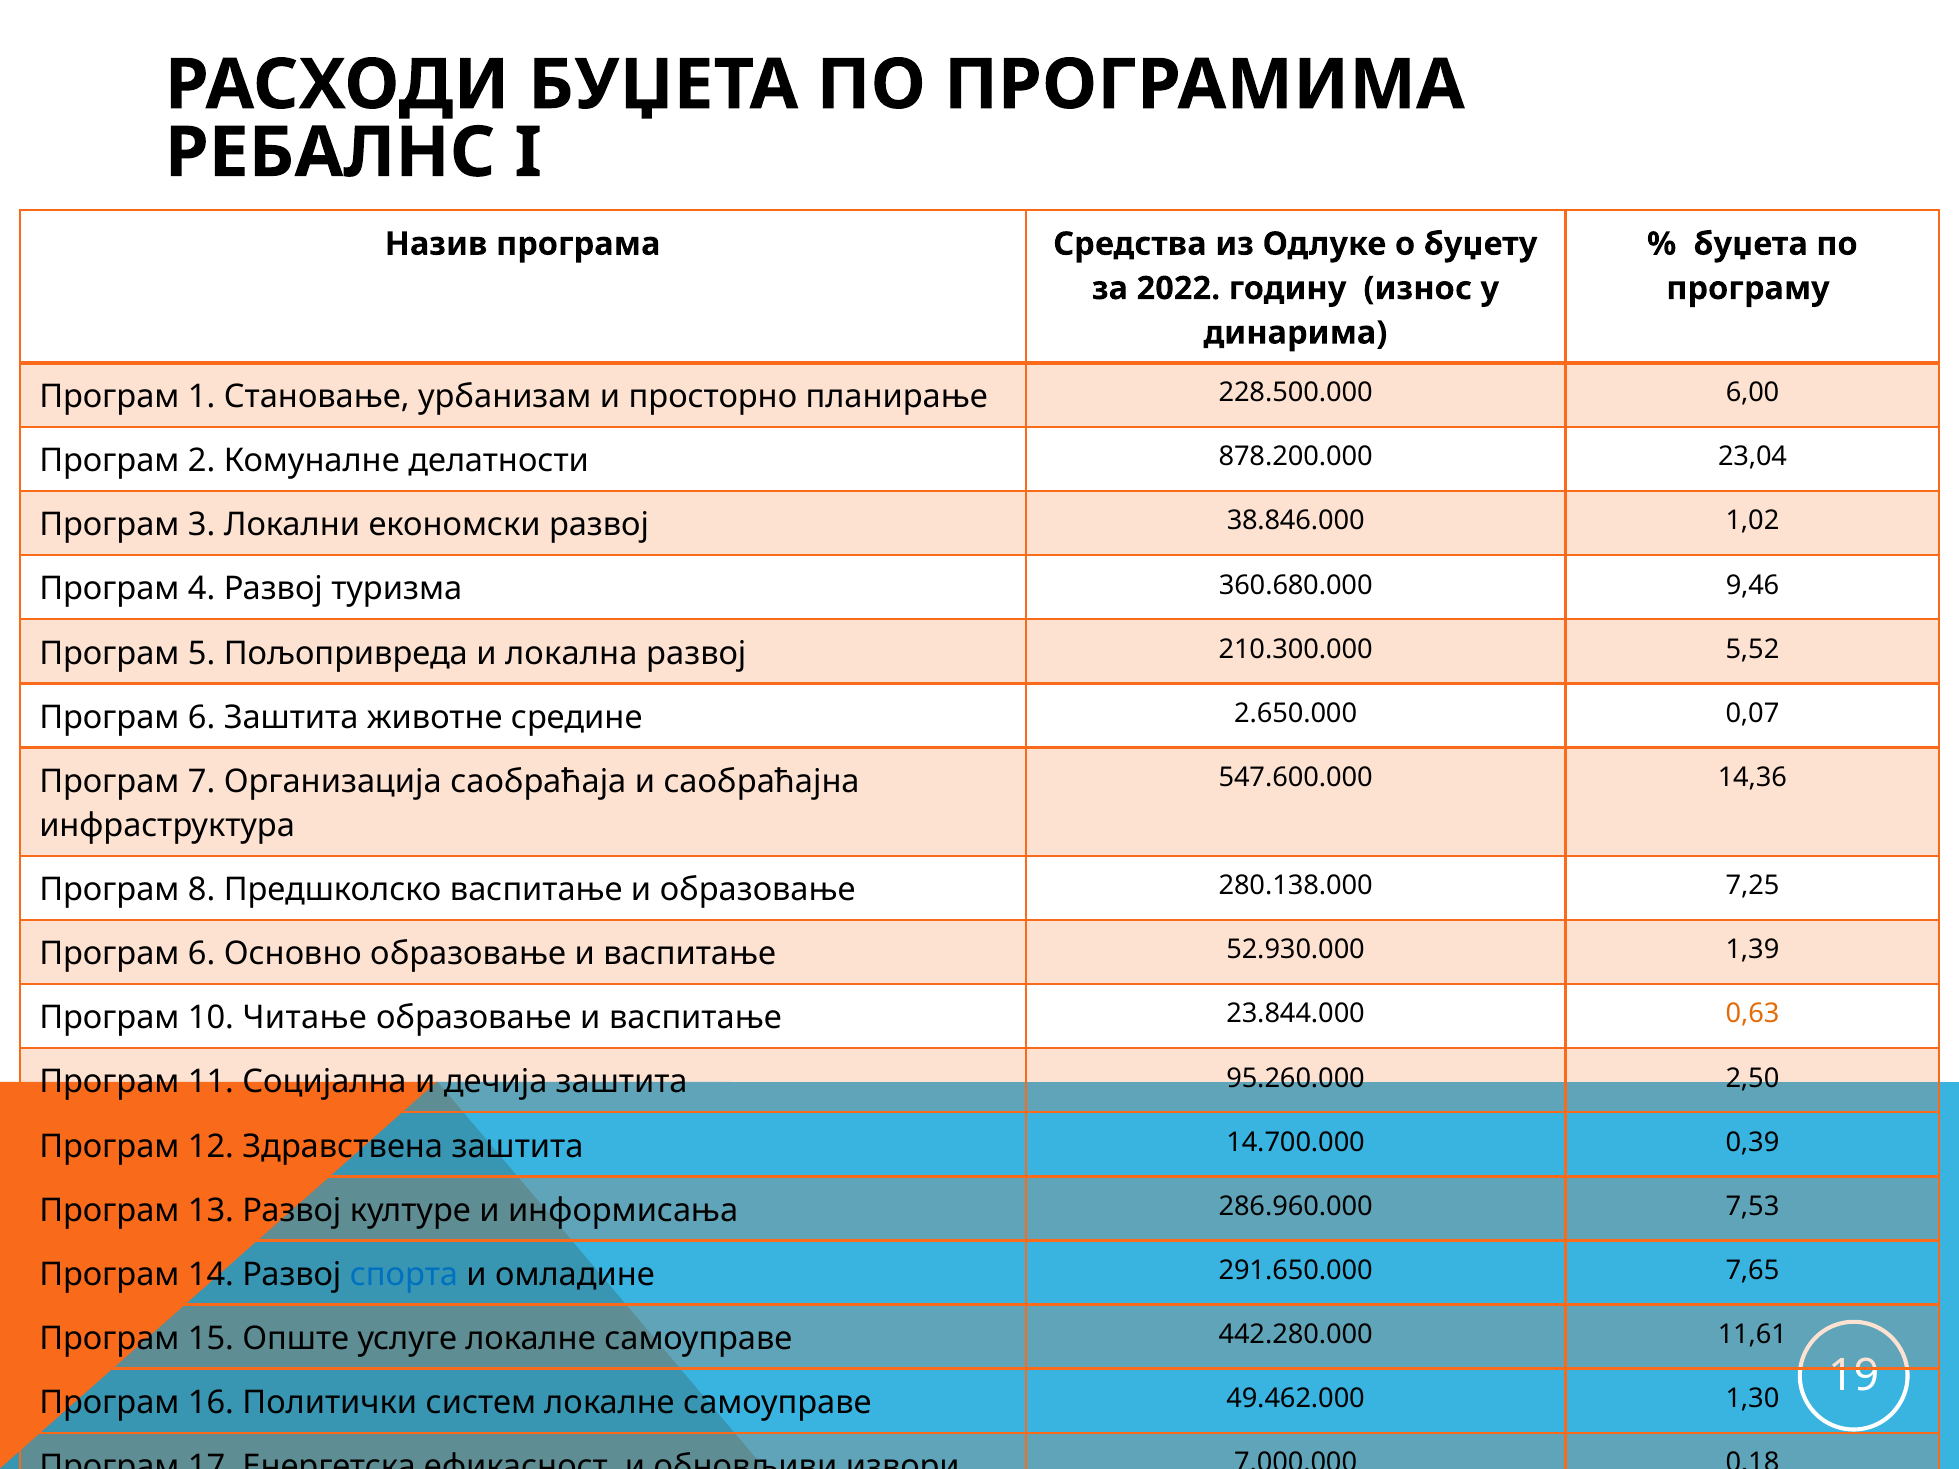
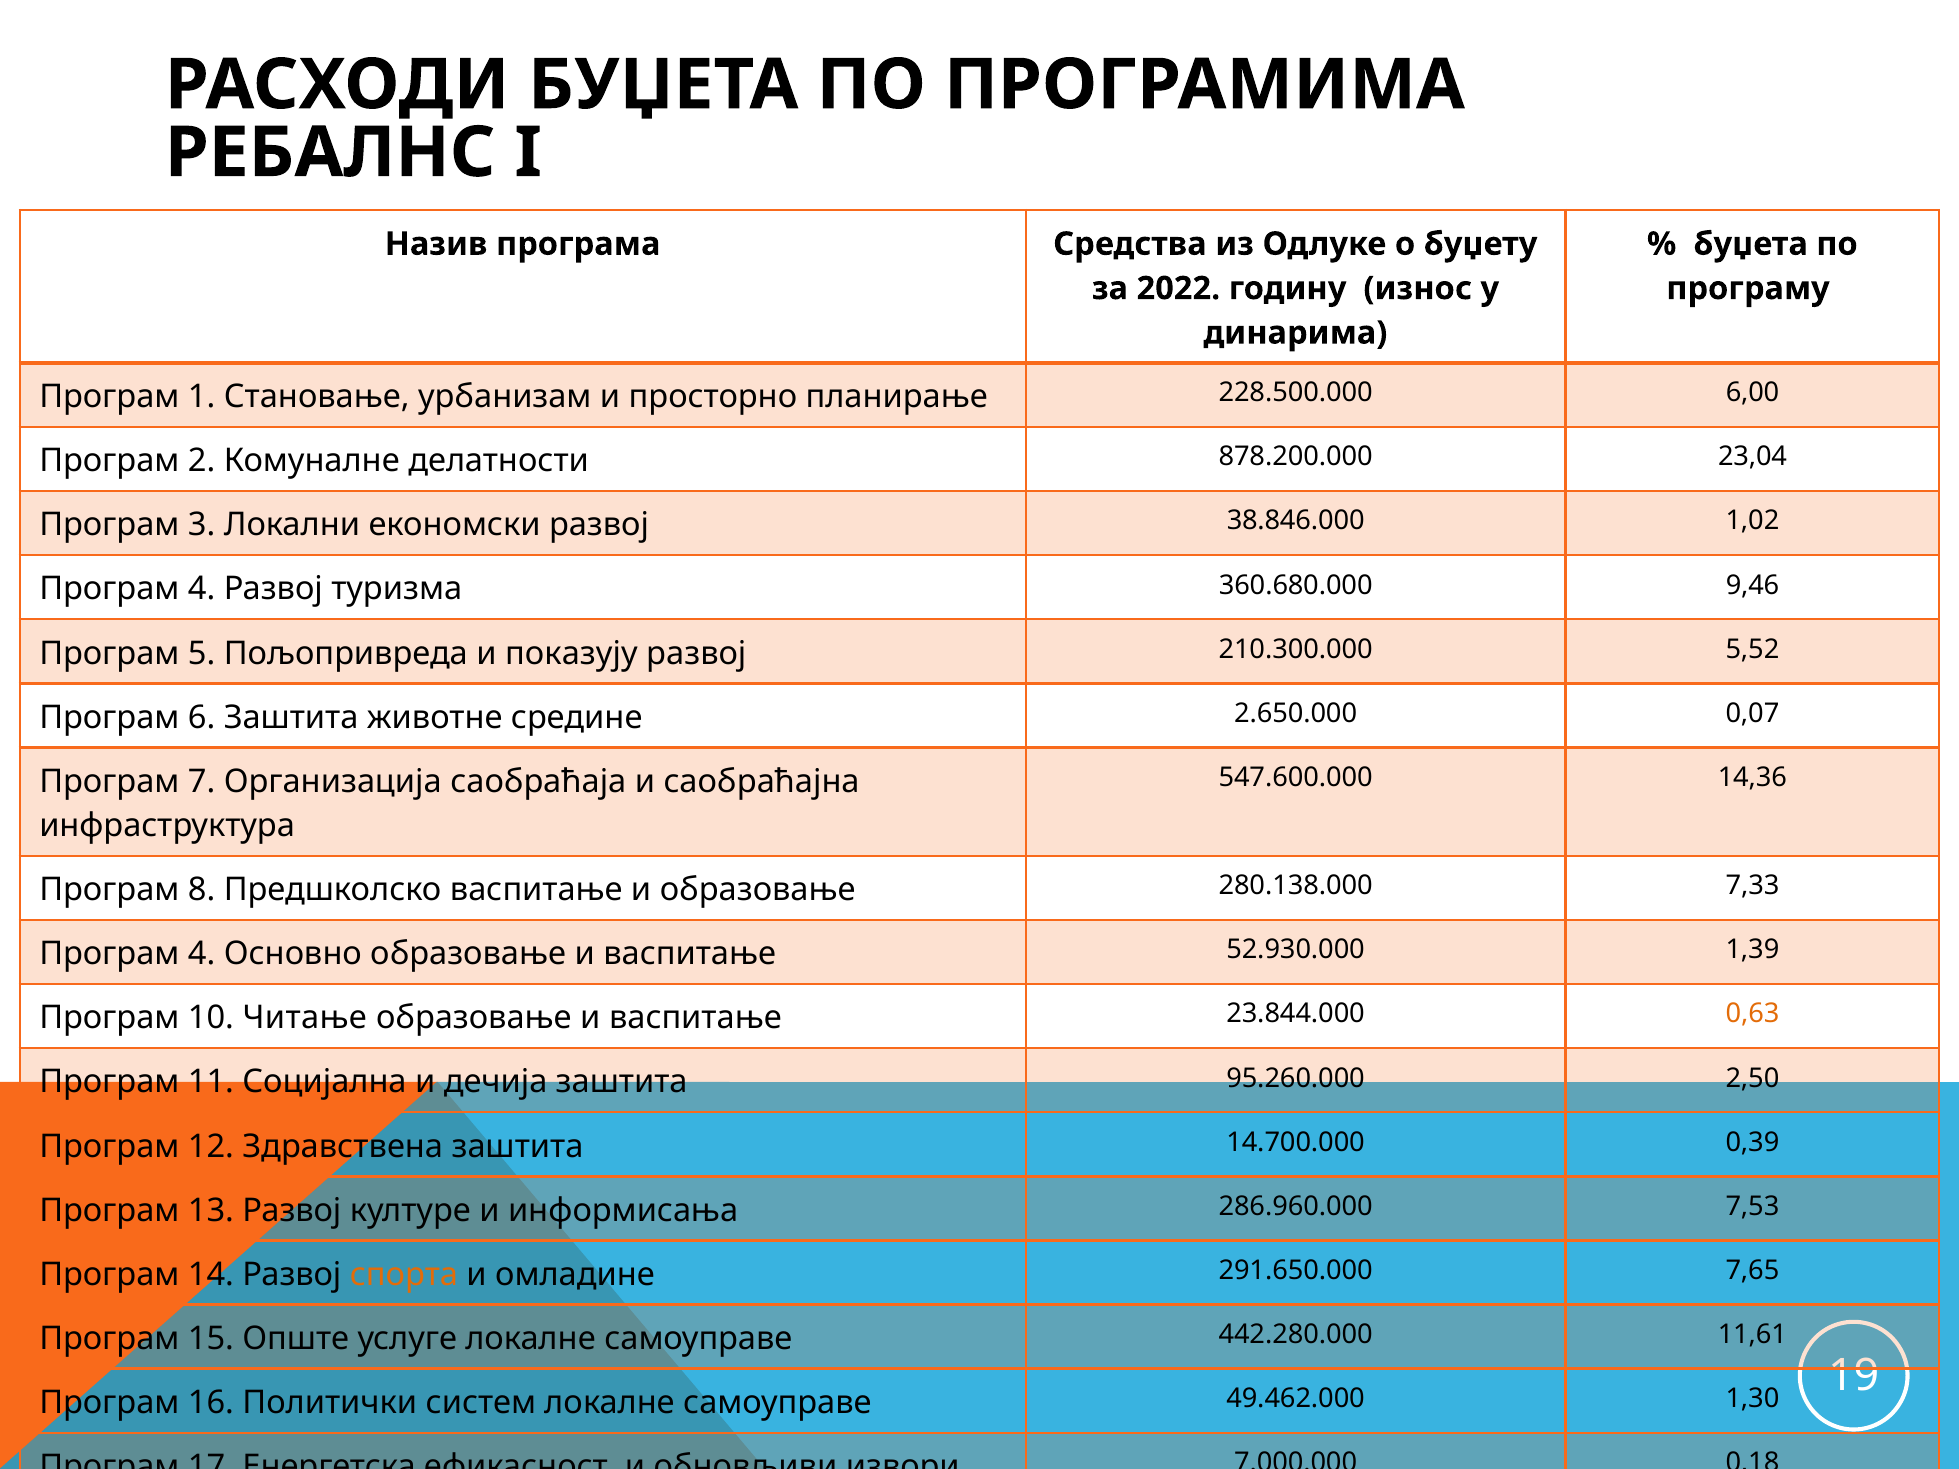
локална: локална -> показују
7,25: 7,25 -> 7,33
6 at (202, 954): 6 -> 4
спорта colour: blue -> orange
